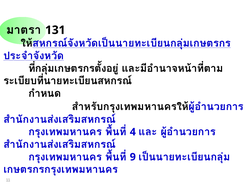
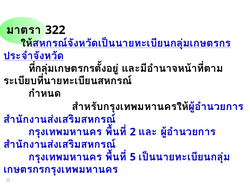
131: 131 -> 322
4: 4 -> 2
9: 9 -> 5
